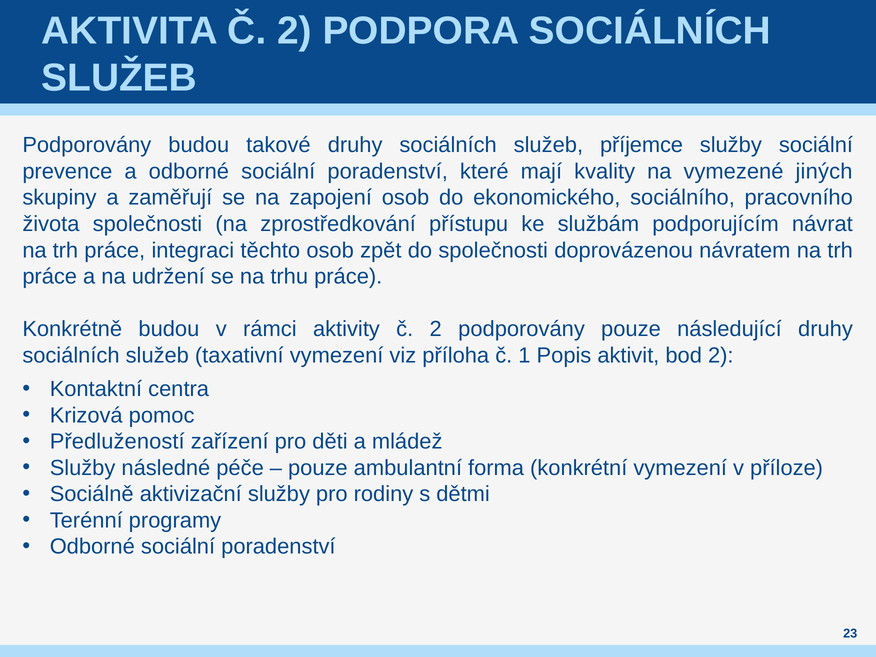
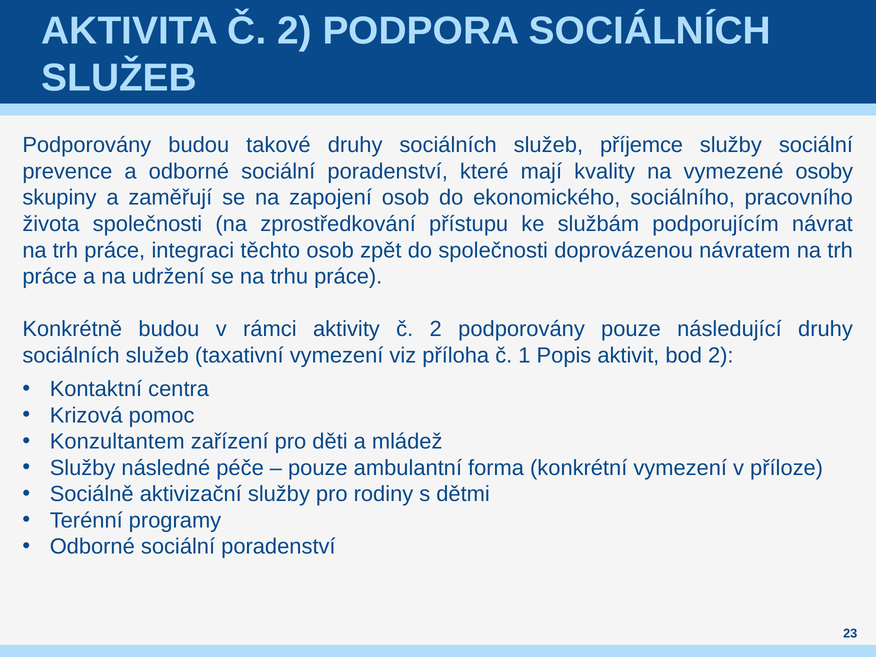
jiných: jiných -> osoby
Předlužeností: Předlužeností -> Konzultantem
